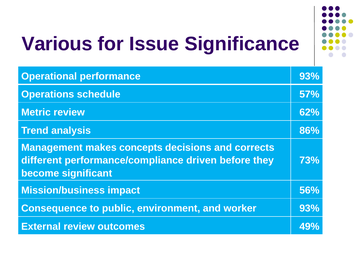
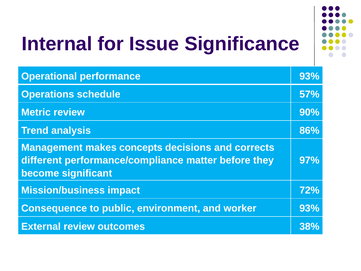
Various: Various -> Internal
62%: 62% -> 90%
driven: driven -> matter
73%: 73% -> 97%
56%: 56% -> 72%
49%: 49% -> 38%
